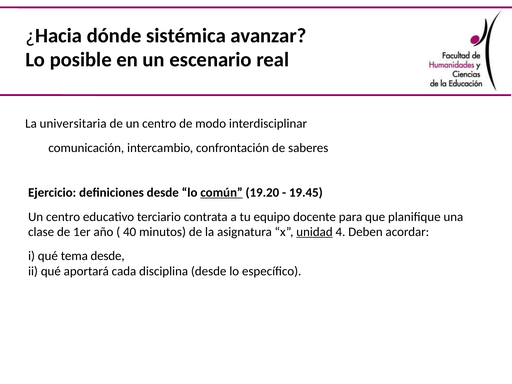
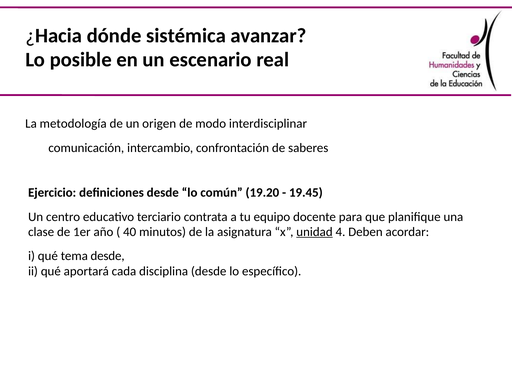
universitaria: universitaria -> metodología
de un centro: centro -> origen
común underline: present -> none
